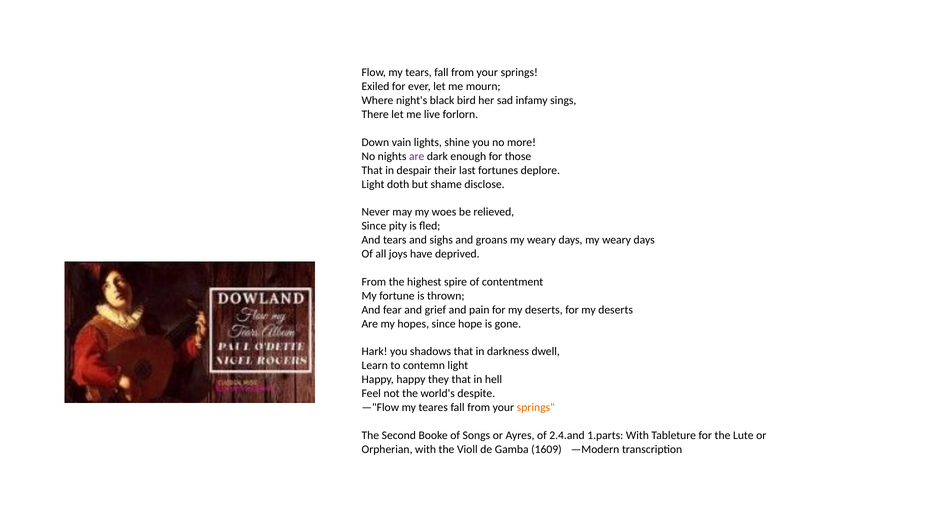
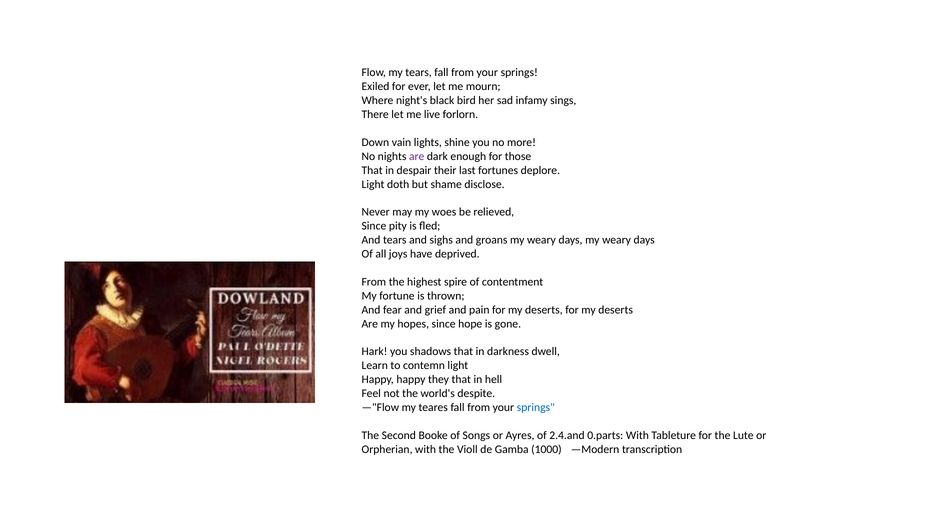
springs at (536, 407) colour: orange -> blue
1.parts: 1.parts -> 0.parts
1609: 1609 -> 1000
